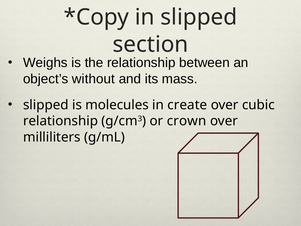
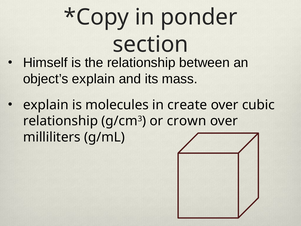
in slipped: slipped -> ponder
Weighs: Weighs -> Himself
object’s without: without -> explain
slipped at (46, 105): slipped -> explain
